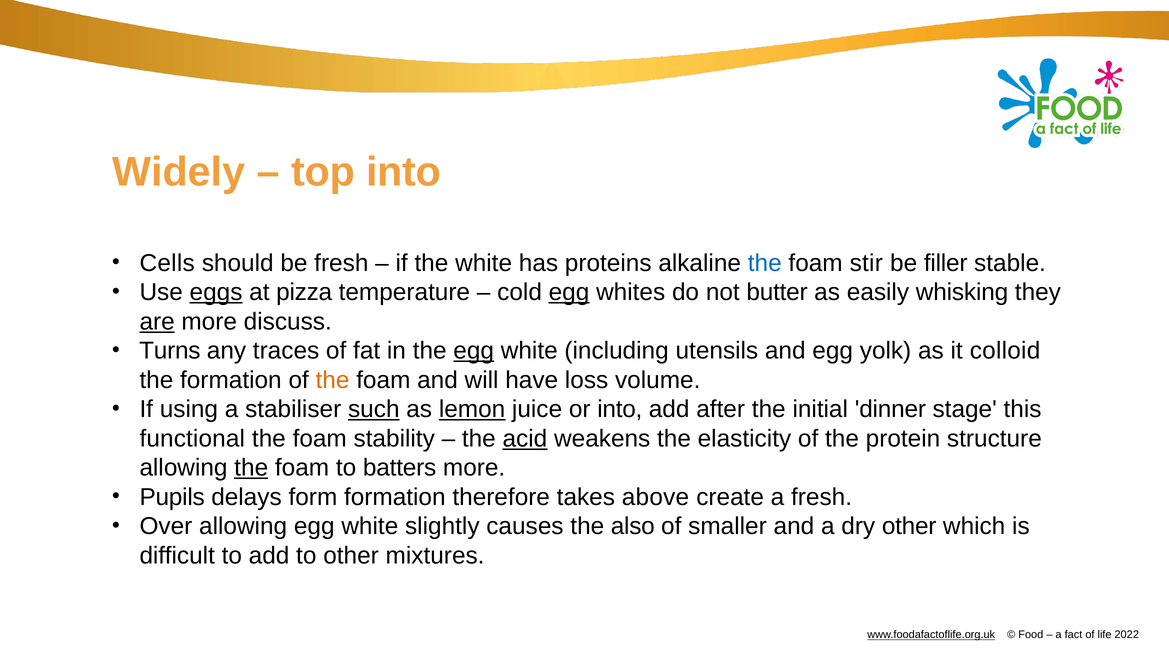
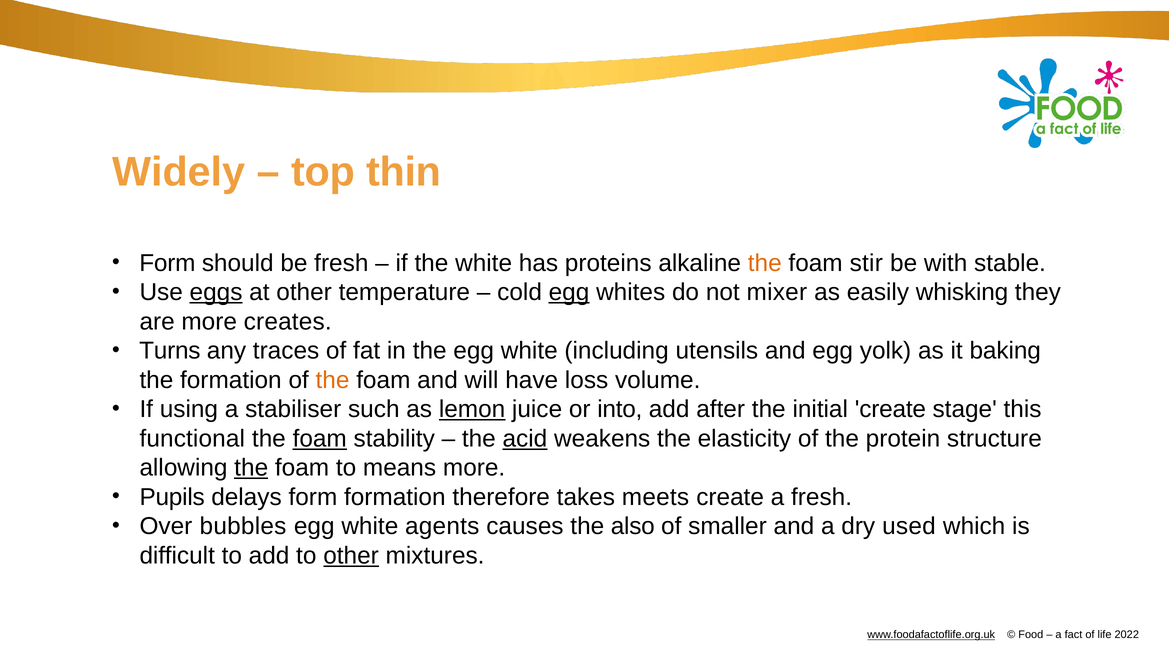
top into: into -> thin
Cells at (167, 263): Cells -> Form
the at (765, 263) colour: blue -> orange
filler: filler -> with
at pizza: pizza -> other
butter: butter -> mixer
are underline: present -> none
discuss: discuss -> creates
egg at (474, 351) underline: present -> none
colloid: colloid -> baking
such underline: present -> none
initial dinner: dinner -> create
foam at (320, 438) underline: none -> present
batters: batters -> means
above: above -> meets
Over allowing: allowing -> bubbles
slightly: slightly -> agents
dry other: other -> used
other at (351, 555) underline: none -> present
